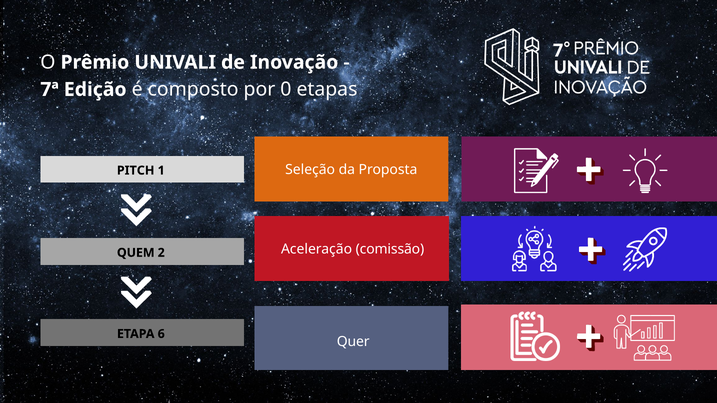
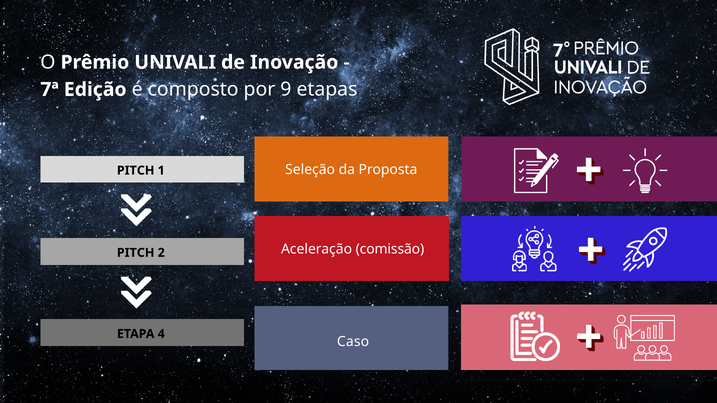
0: 0 -> 9
QUEM at (136, 253): QUEM -> PITCH
6: 6 -> 4
Quer: Quer -> Caso
